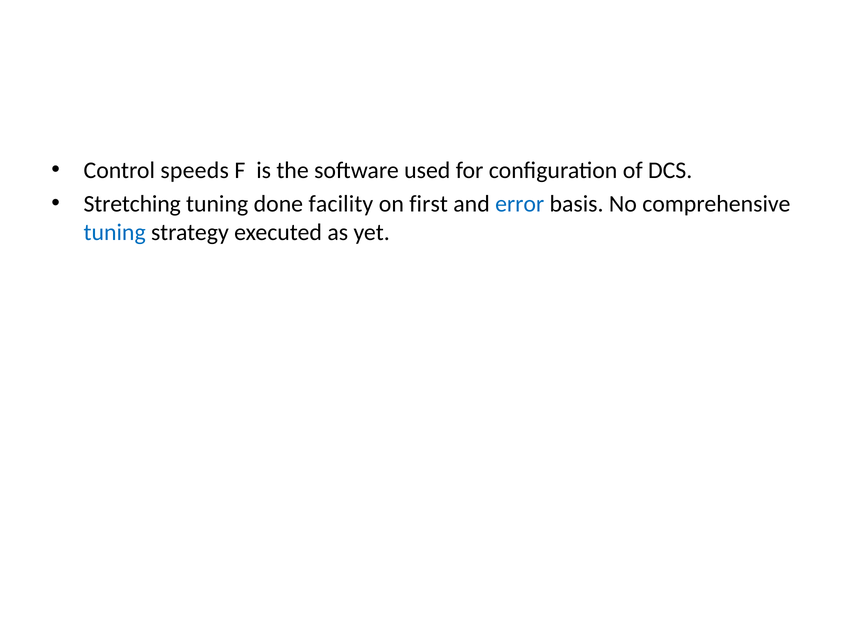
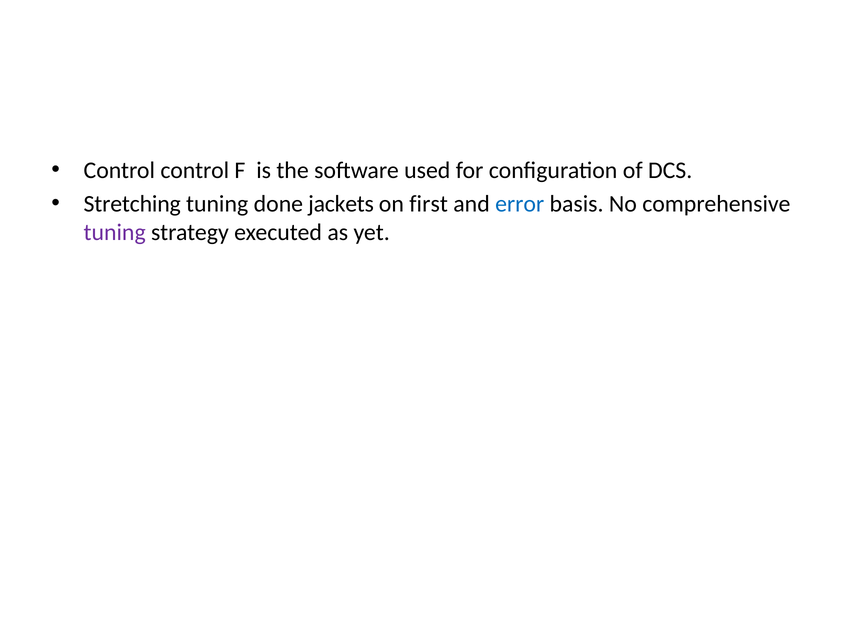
Control speeds: speeds -> control
facility: facility -> jackets
tuning at (115, 232) colour: blue -> purple
